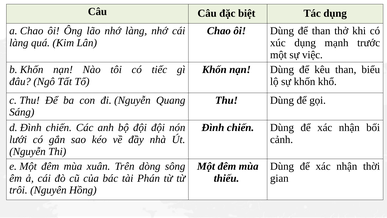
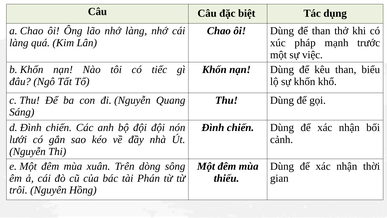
xúc dụng: dụng -> pháp
